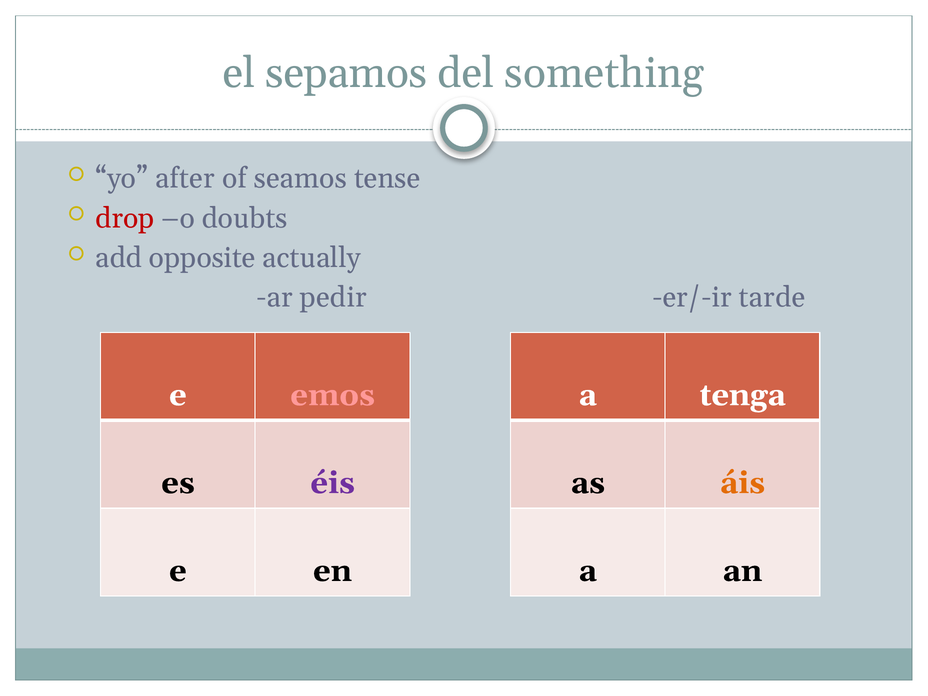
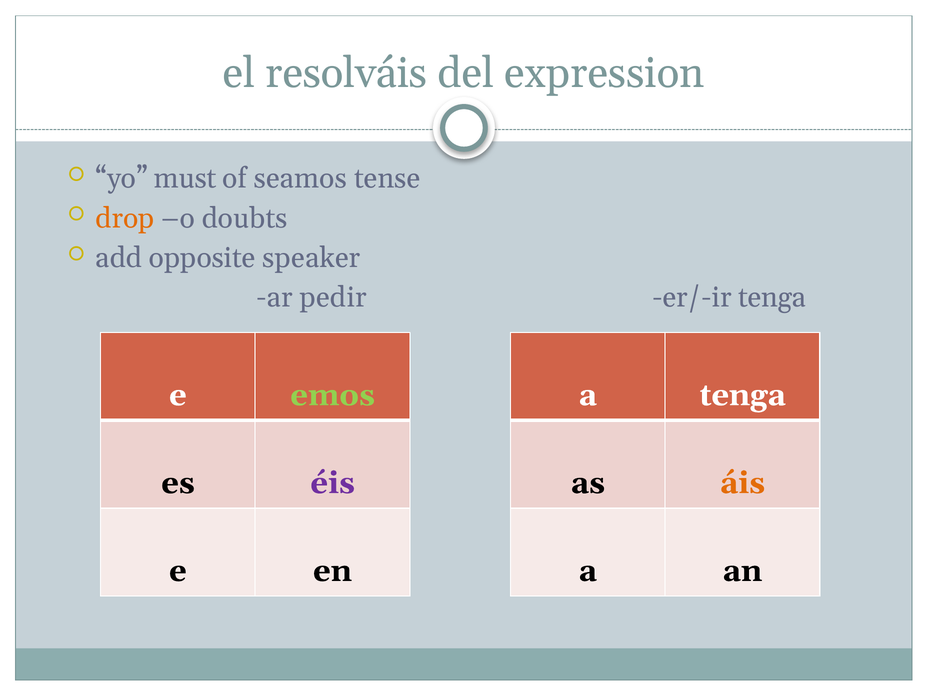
sepamos: sepamos -> resolváis
something: something -> expression
after: after -> must
drop colour: red -> orange
actually: actually -> speaker
er/-ir tarde: tarde -> tenga
emos colour: pink -> light green
